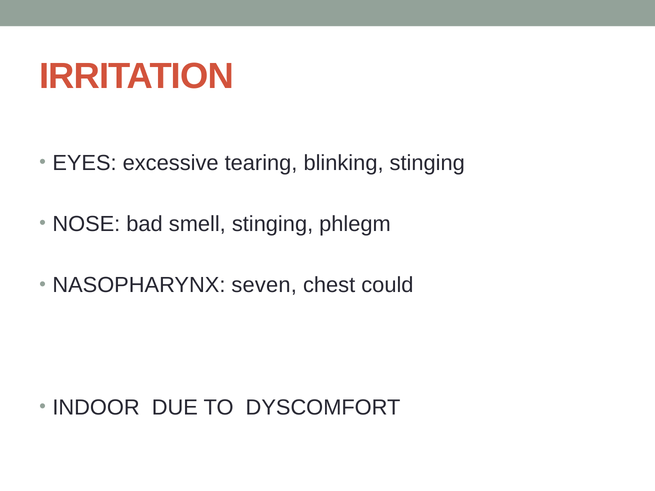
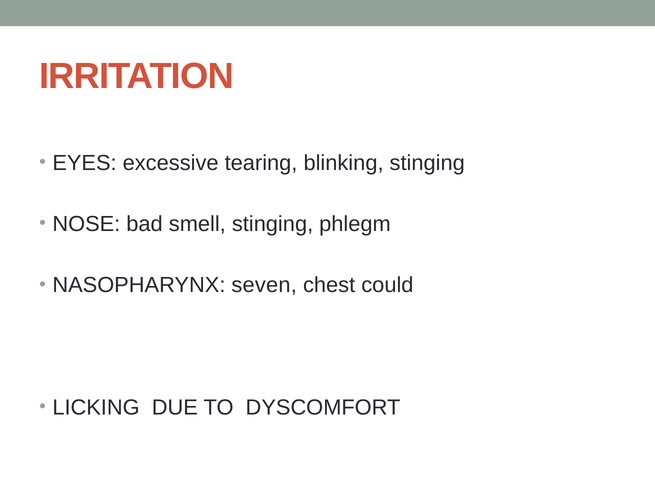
INDOOR: INDOOR -> LICKING
